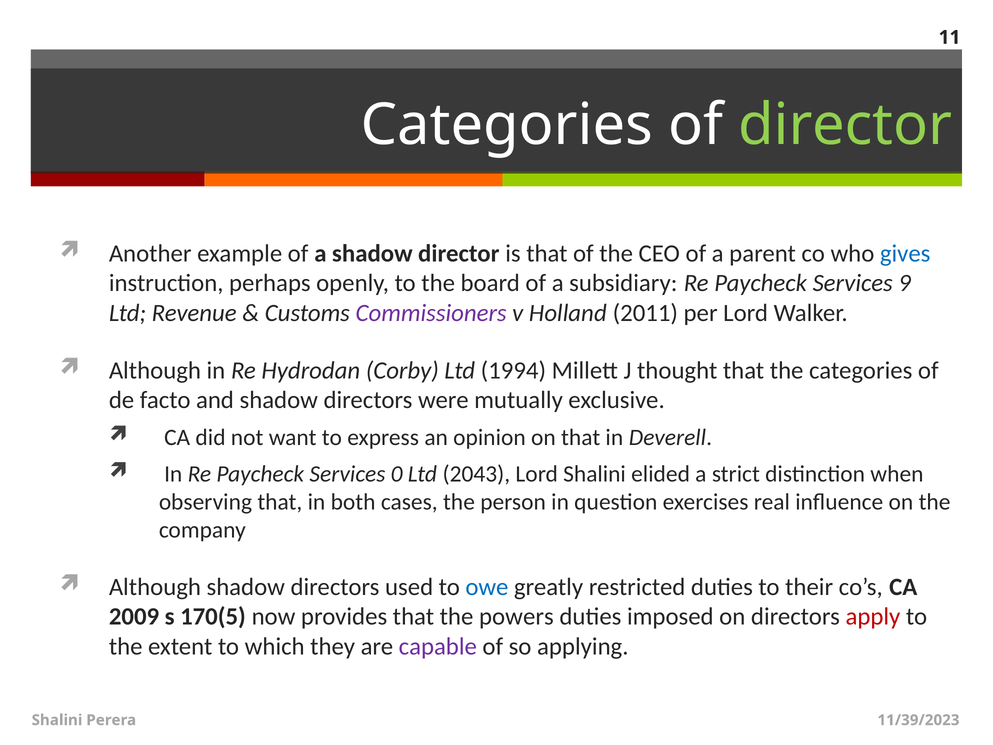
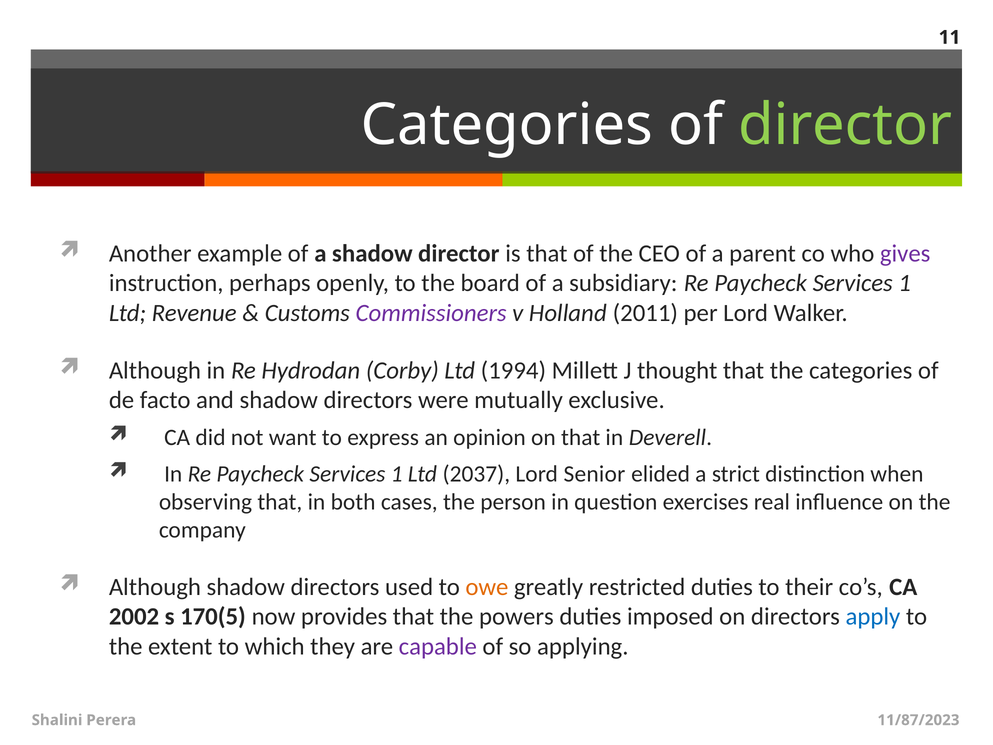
gives colour: blue -> purple
9 at (905, 283): 9 -> 1
0 at (397, 474): 0 -> 1
2043: 2043 -> 2037
Lord Shalini: Shalini -> Senior
owe colour: blue -> orange
2009: 2009 -> 2002
apply colour: red -> blue
11/39/2023: 11/39/2023 -> 11/87/2023
